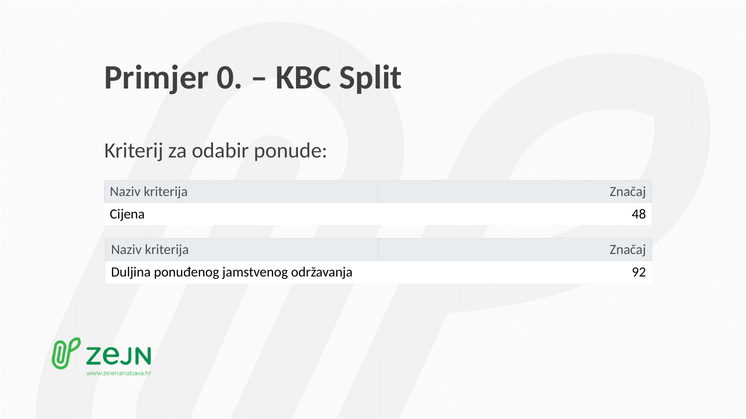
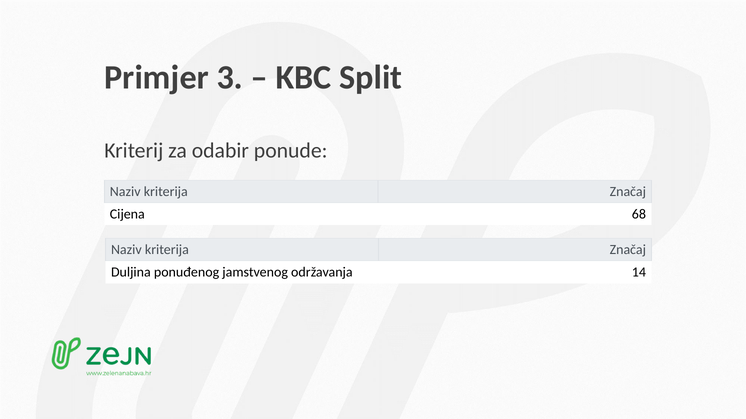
0: 0 -> 3
48: 48 -> 68
92: 92 -> 14
